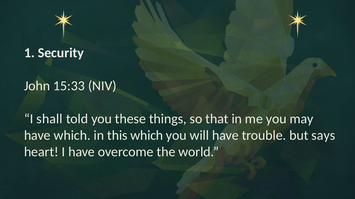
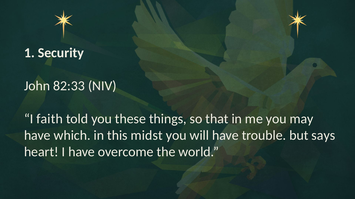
15:33: 15:33 -> 82:33
shall: shall -> faith
this which: which -> midst
